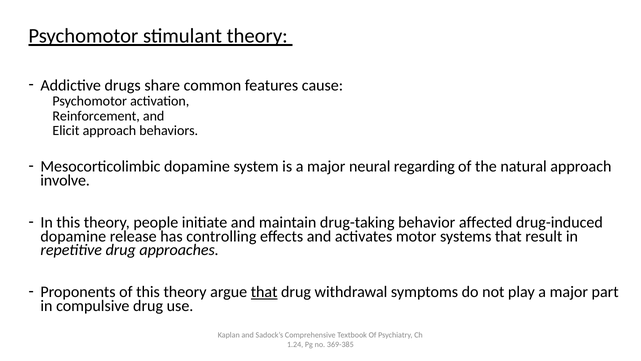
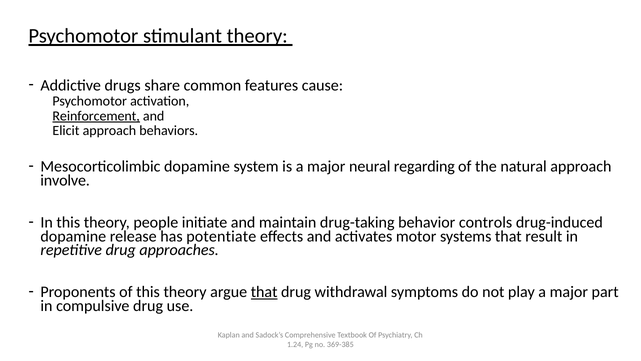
Reinforcement underline: none -> present
affected: affected -> controls
controlling: controlling -> potentiate
